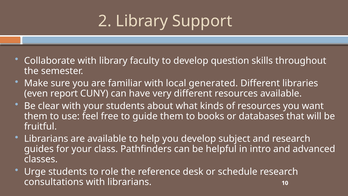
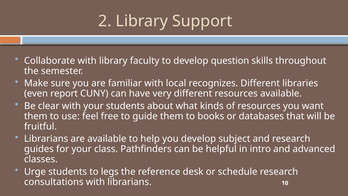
generated: generated -> recognizes
role: role -> legs
